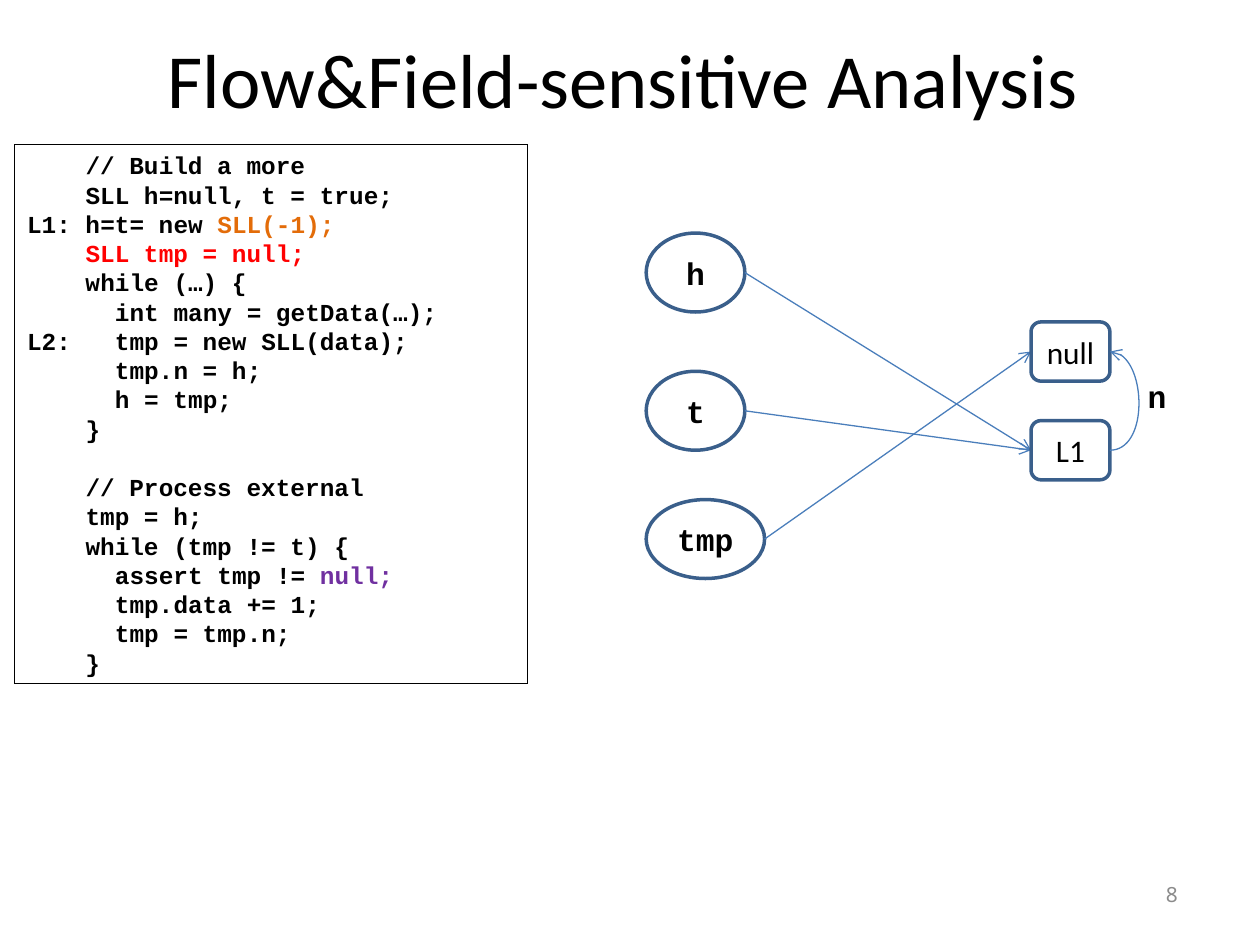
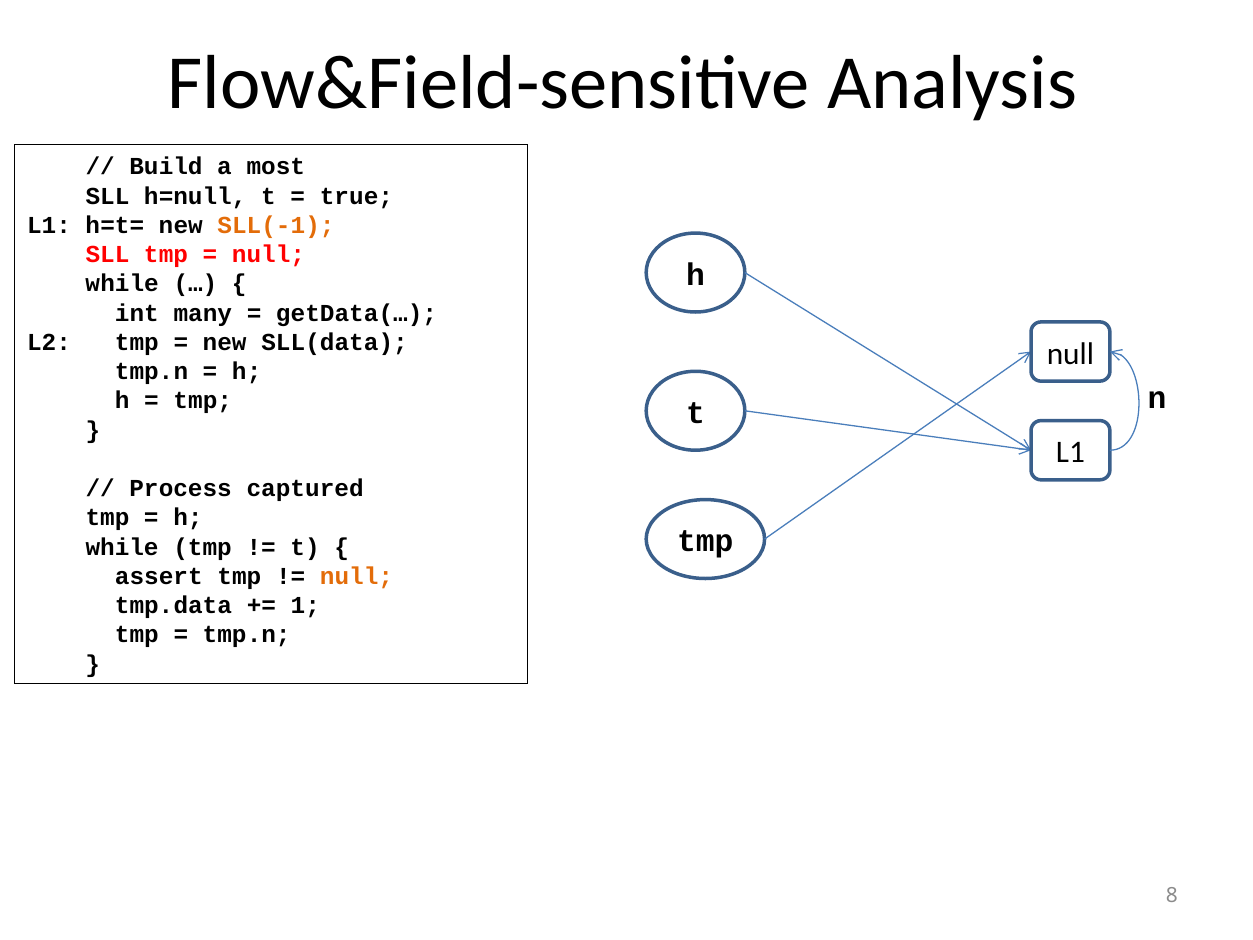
more: more -> most
external: external -> captured
null at (356, 576) colour: purple -> orange
